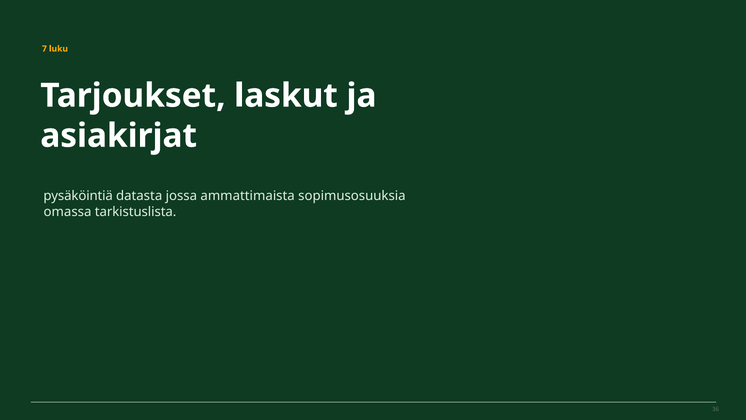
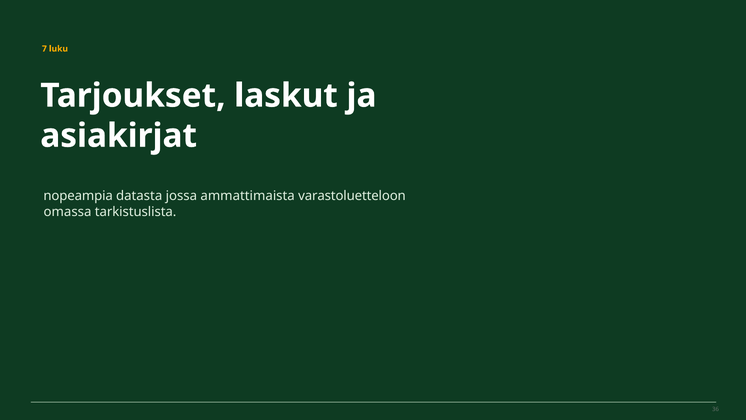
pysäköintiä: pysäköintiä -> nopeampia
sopimusosuuksia: sopimusosuuksia -> varastoluetteloon
